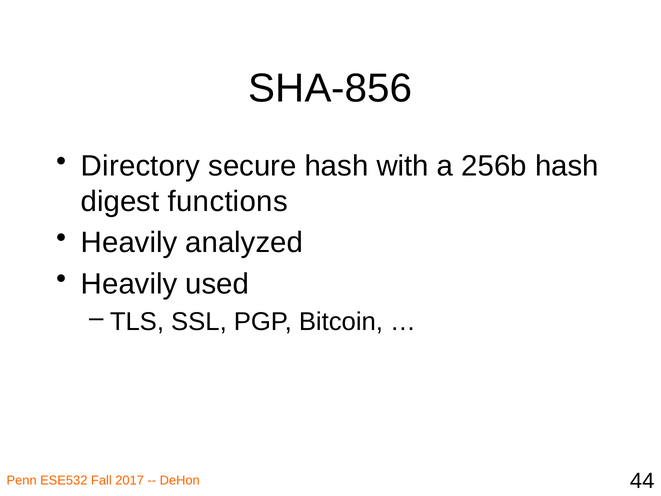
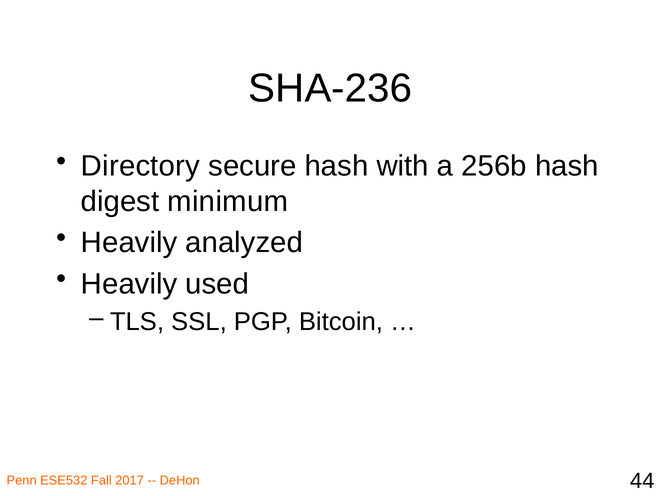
SHA-856: SHA-856 -> SHA-236
functions: functions -> minimum
